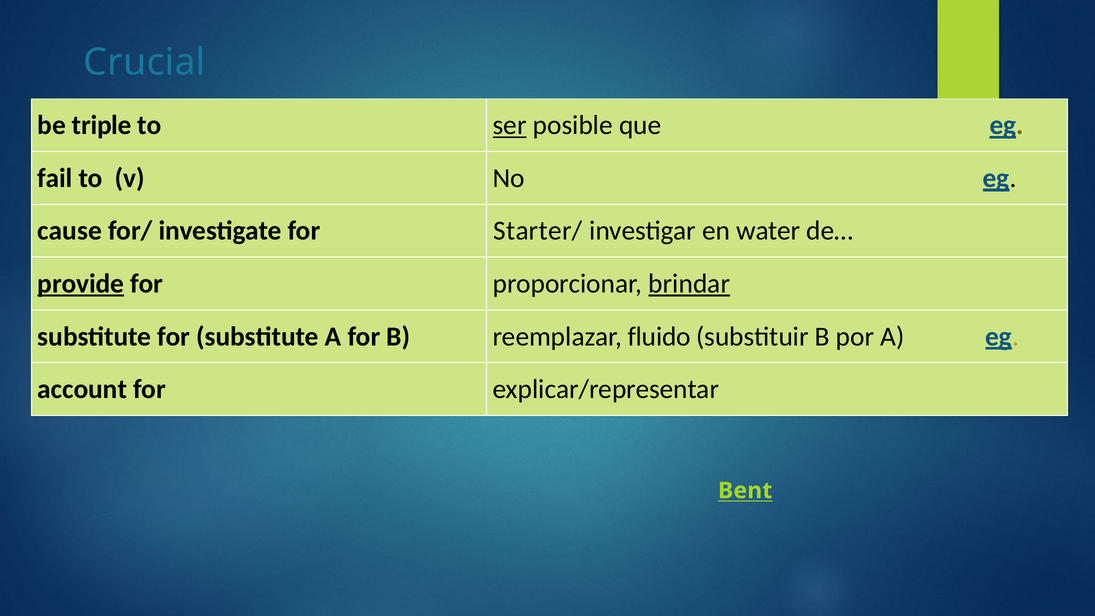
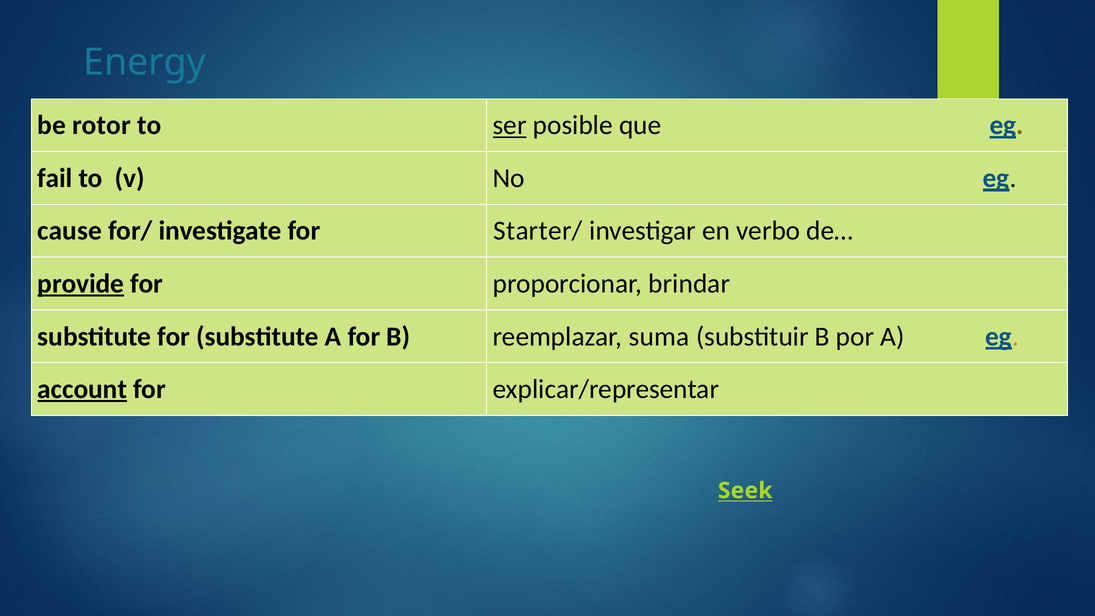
Crucial: Crucial -> Energy
triple: triple -> rotor
water: water -> verbo
brindar underline: present -> none
fluido: fluido -> suma
account underline: none -> present
Bent: Bent -> Seek
